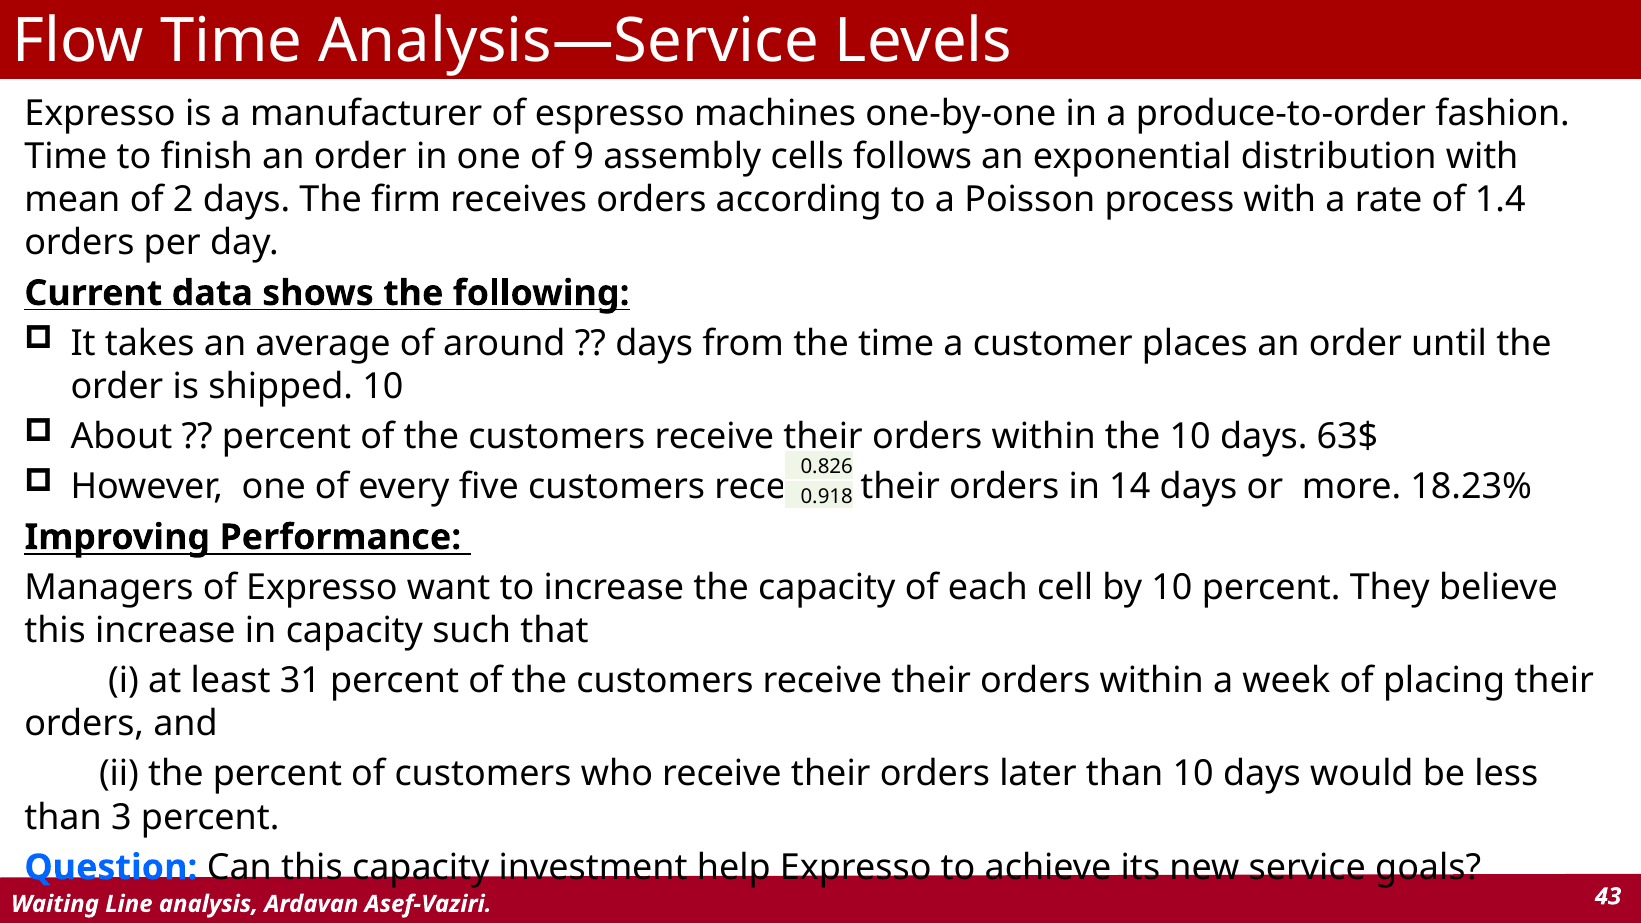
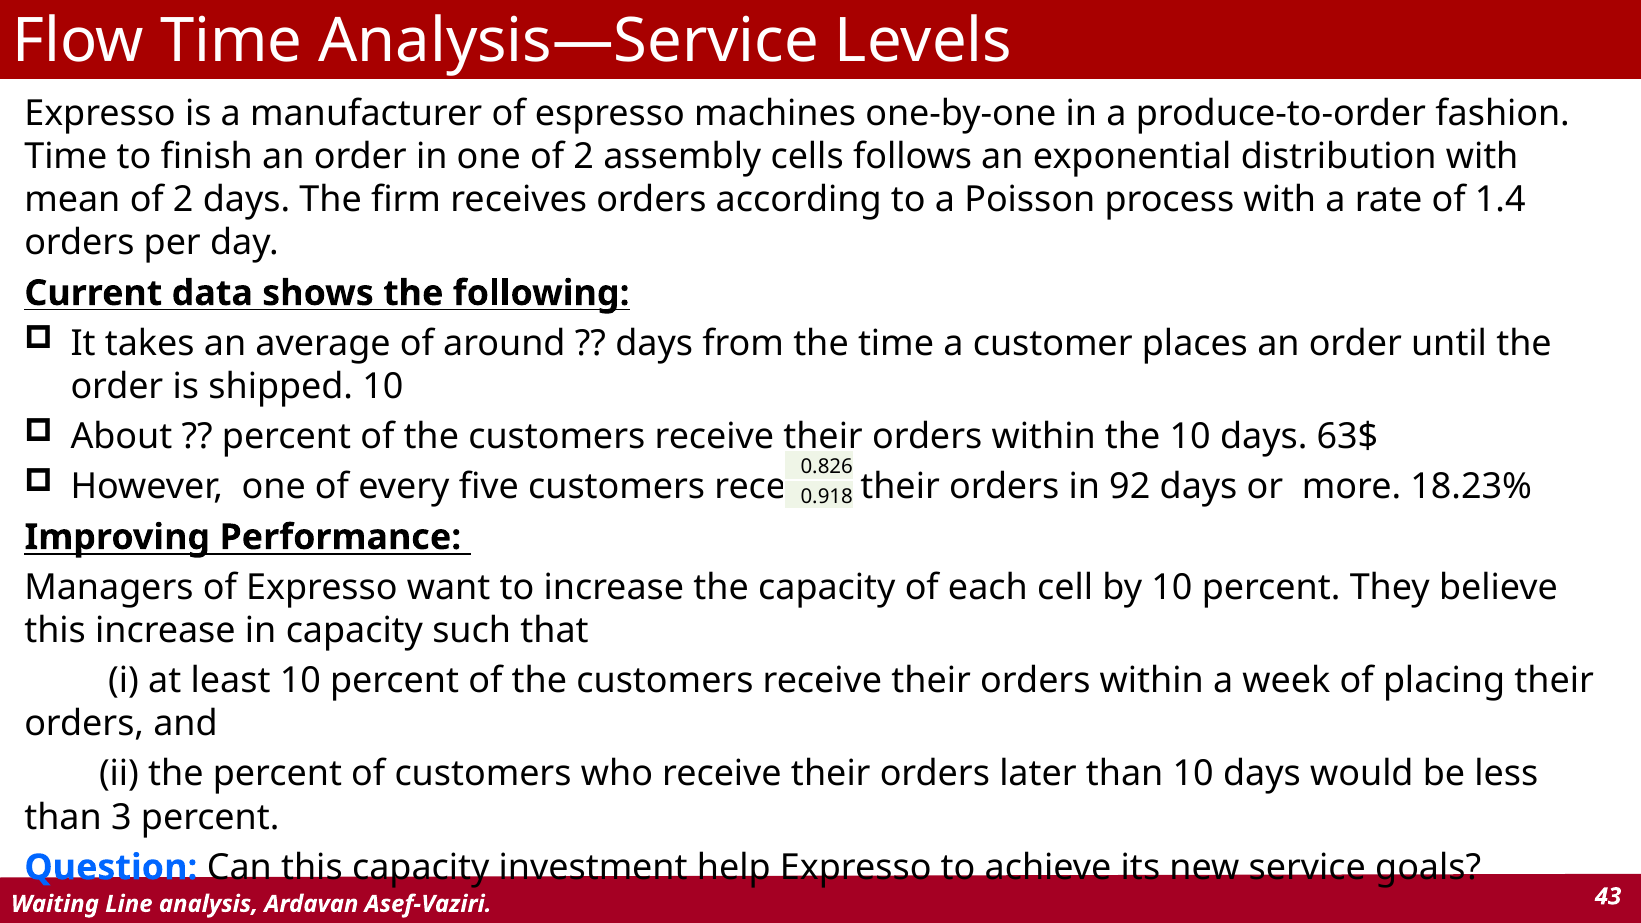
one of 9: 9 -> 2
14: 14 -> 92
least 31: 31 -> 10
